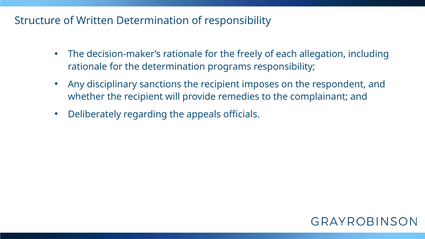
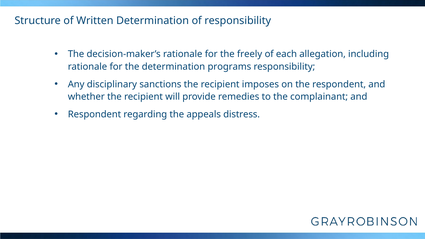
Deliberately at (94, 114): Deliberately -> Respondent
officials: officials -> distress
